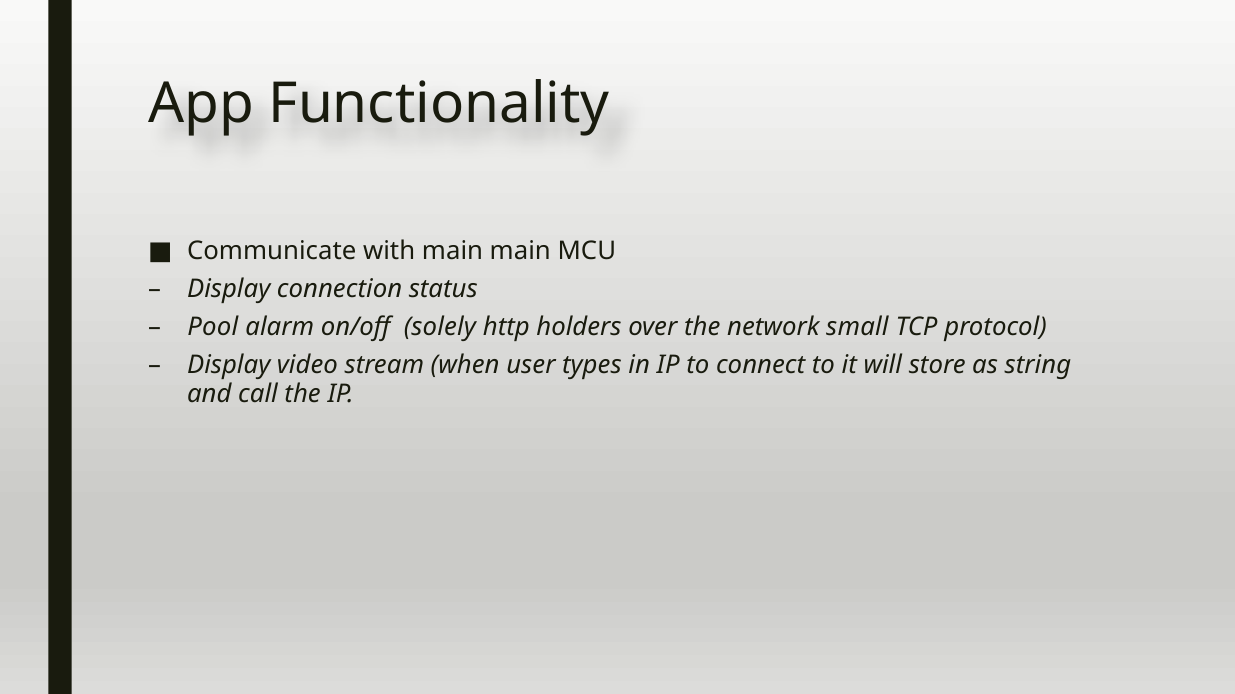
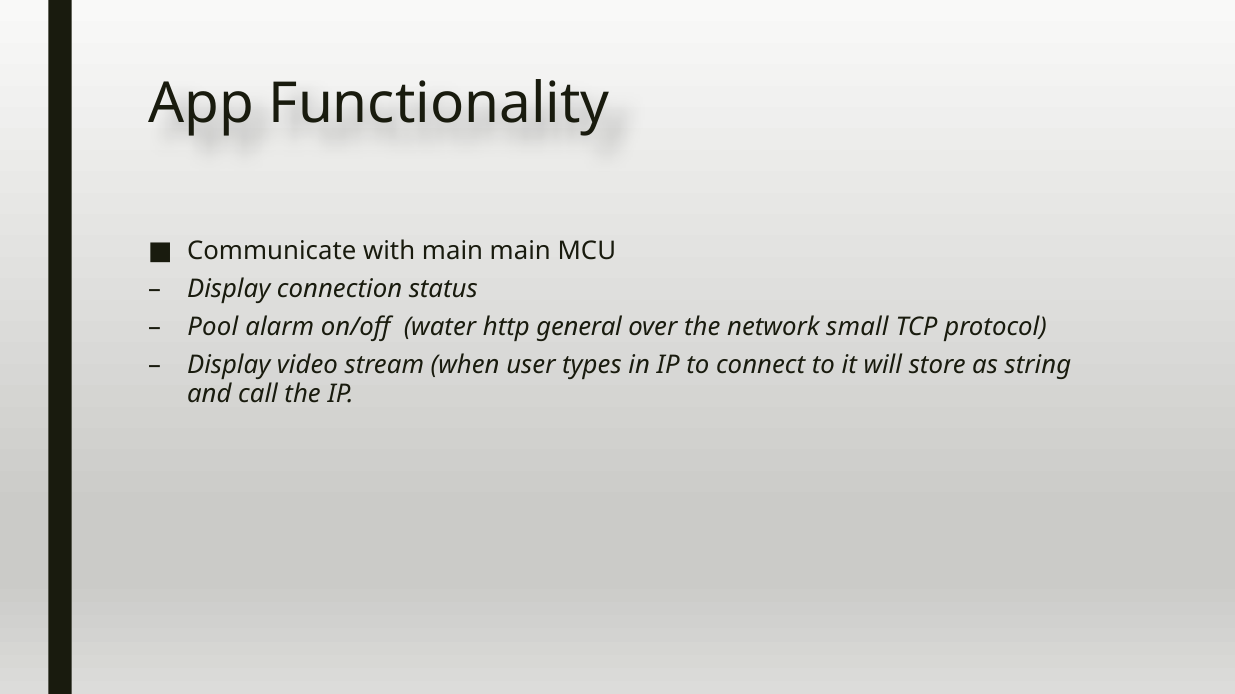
solely: solely -> water
holders: holders -> general
